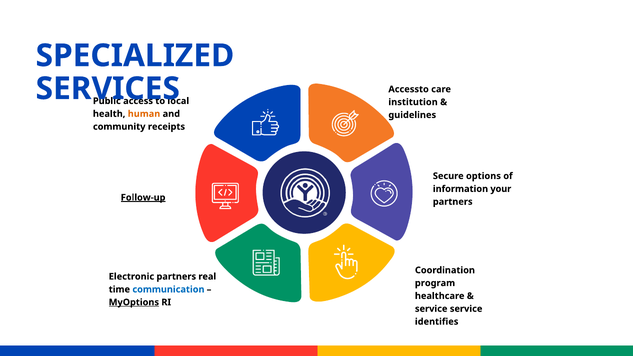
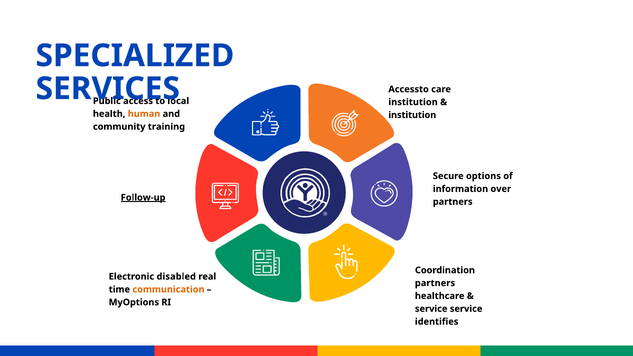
guidelines at (412, 115): guidelines -> institution
receipts: receipts -> training
your: your -> over
Electronic partners: partners -> disabled
program at (435, 283): program -> partners
communication colour: blue -> orange
MyOptions underline: present -> none
